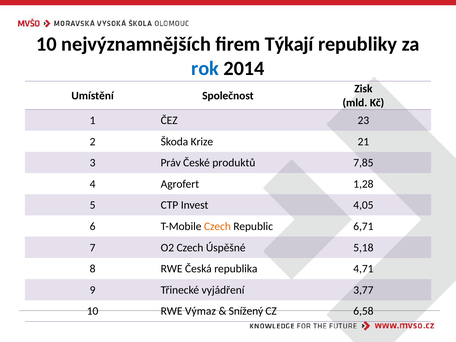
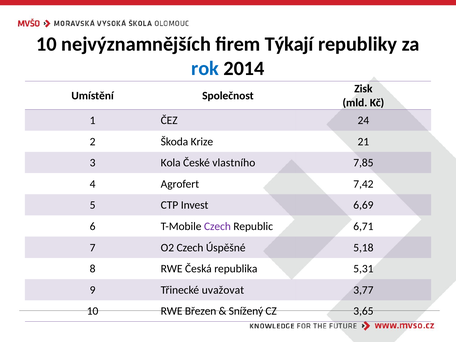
23: 23 -> 24
Práv: Práv -> Kola
produktů: produktů -> vlastního
1,28: 1,28 -> 7,42
4,05: 4,05 -> 6,69
Czech at (217, 226) colour: orange -> purple
4,71: 4,71 -> 5,31
vyjádření: vyjádření -> uvažovat
Výmaz: Výmaz -> Březen
6,58: 6,58 -> 3,65
